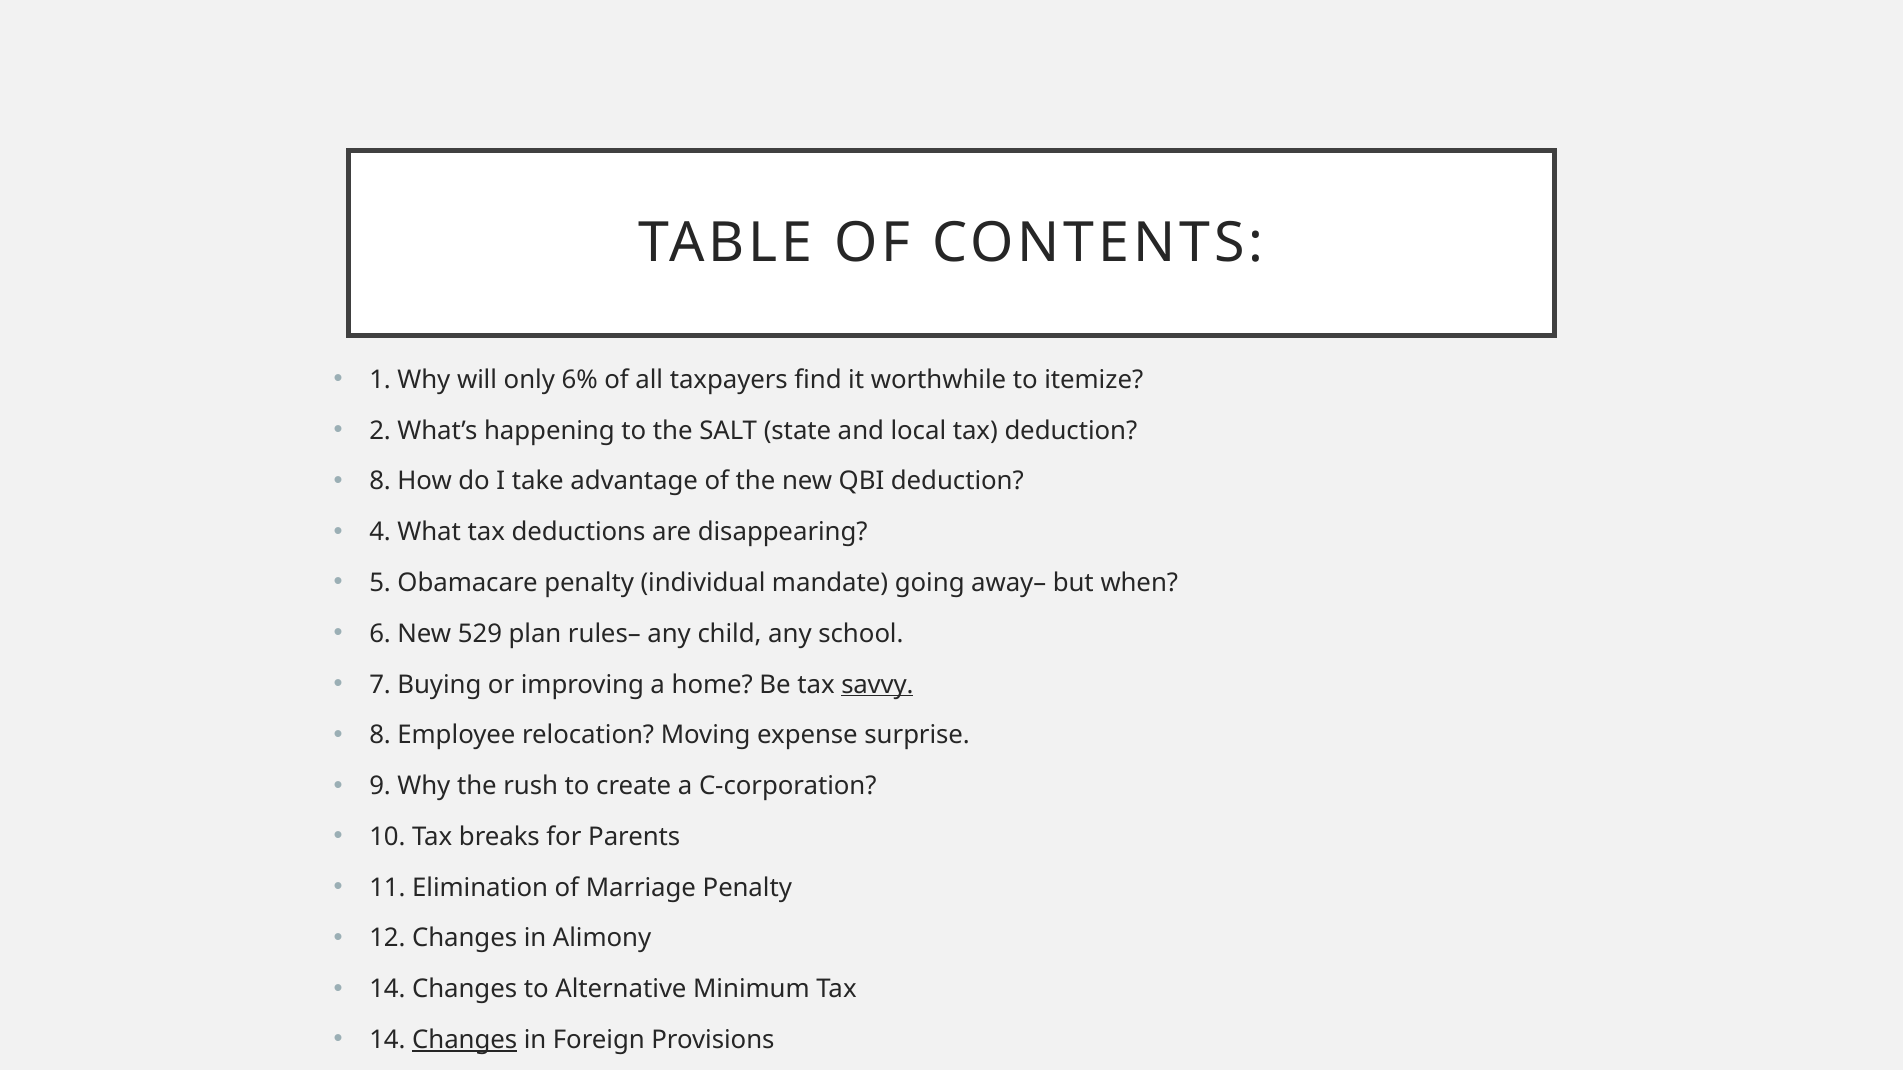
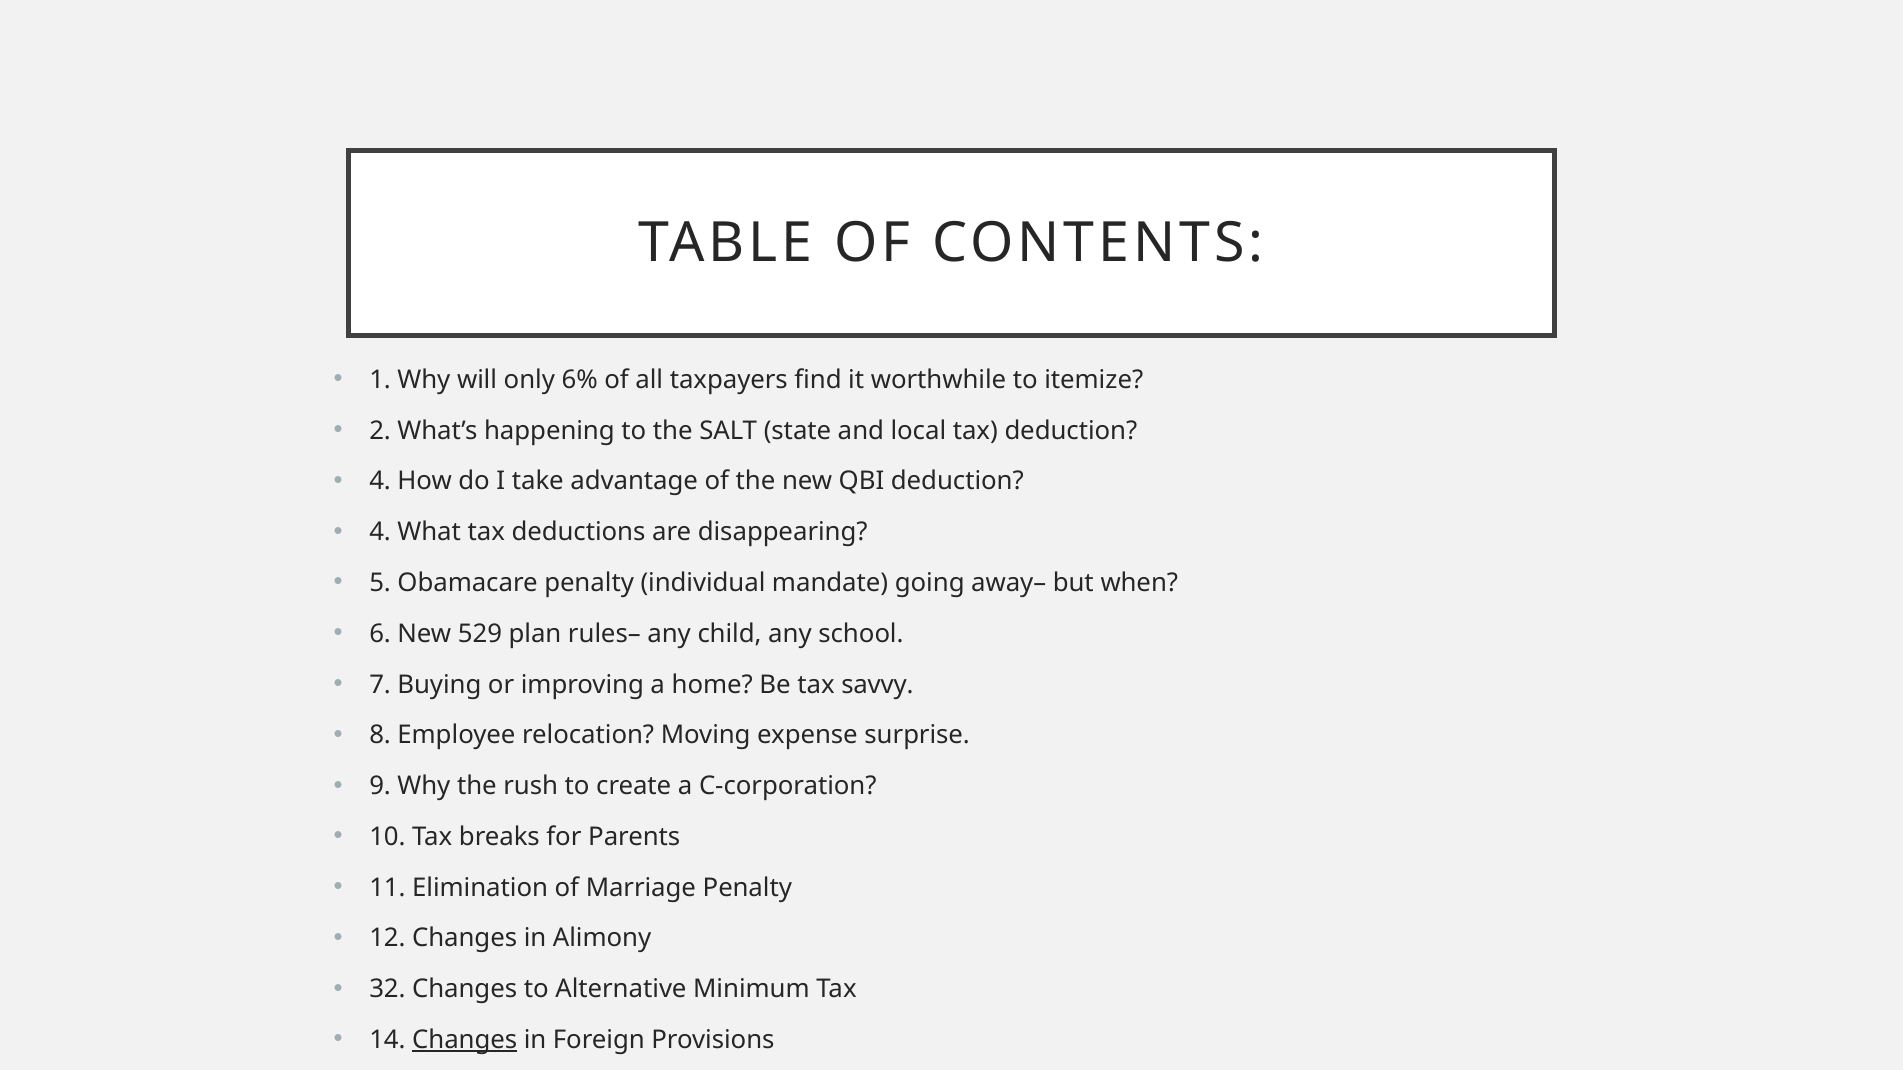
8 at (380, 482): 8 -> 4
savvy underline: present -> none
14 at (387, 990): 14 -> 32
